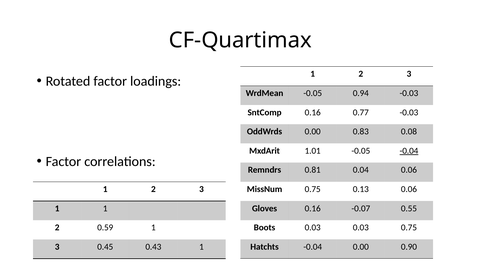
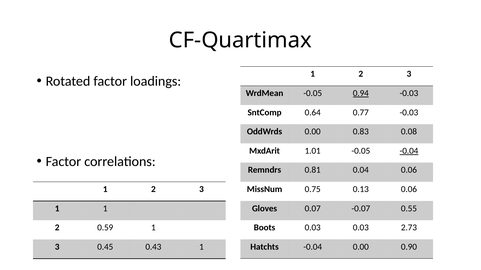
0.94 underline: none -> present
SntComp 0.16: 0.16 -> 0.64
Gloves 0.16: 0.16 -> 0.07
0.03 0.75: 0.75 -> 2.73
